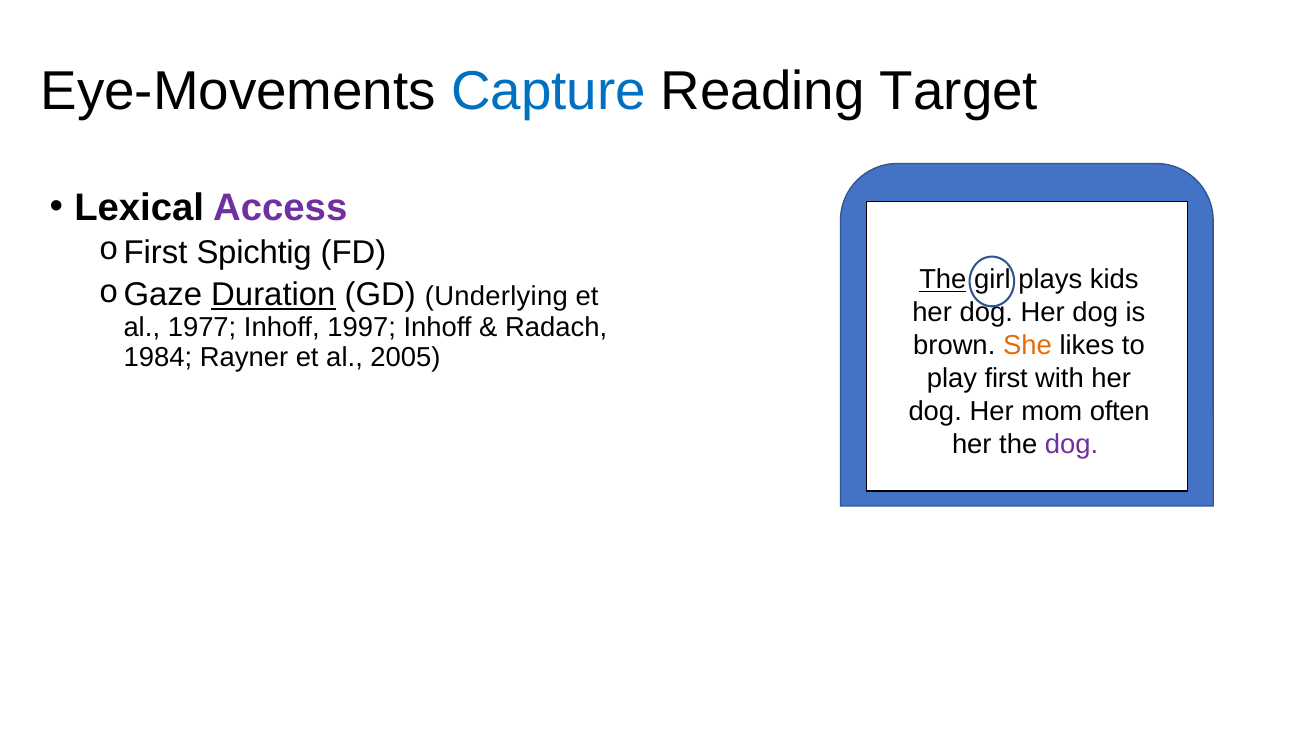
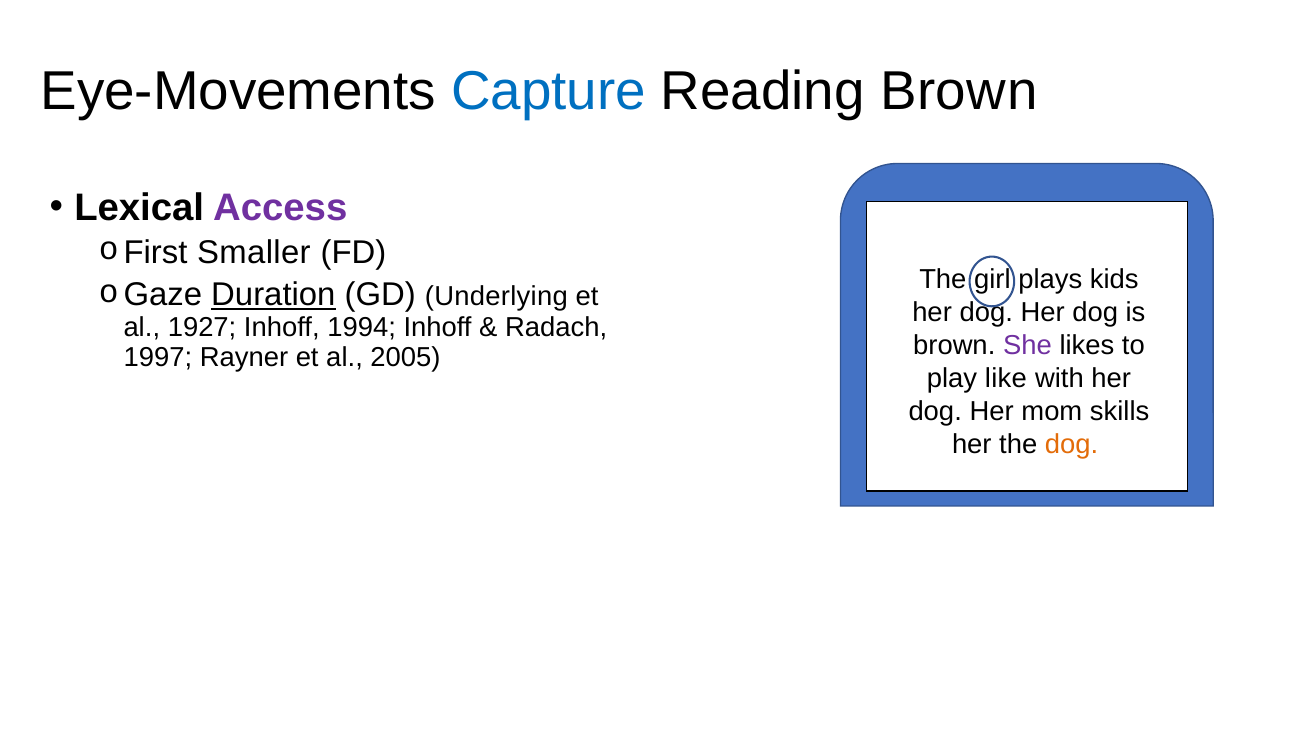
Reading Target: Target -> Brown
Spichtig: Spichtig -> Smaller
The at (943, 280) underline: present -> none
1977: 1977 -> 1927
1997: 1997 -> 1994
She colour: orange -> purple
1984: 1984 -> 1997
first: first -> like
often: often -> skills
dog at (1072, 444) colour: purple -> orange
